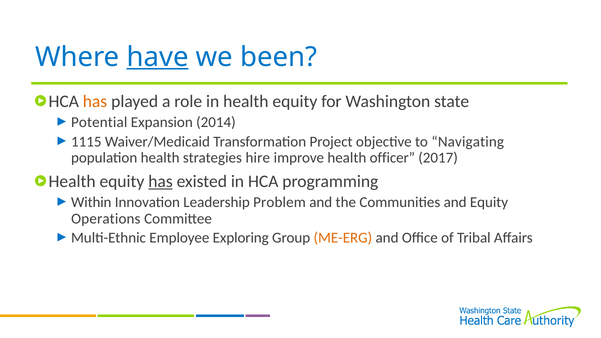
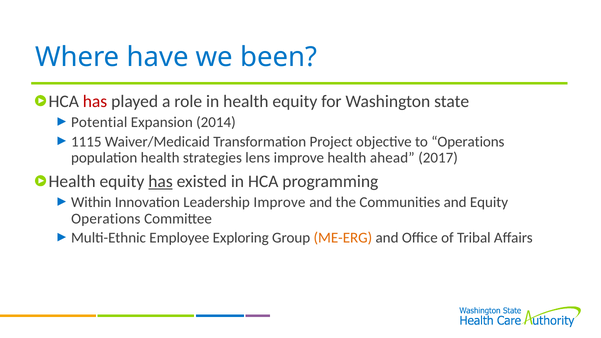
have underline: present -> none
has at (95, 102) colour: orange -> red
to Navigating: Navigating -> Operations
hire: hire -> lens
officer: officer -> ahead
Leadership Problem: Problem -> Improve
